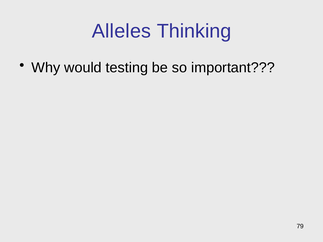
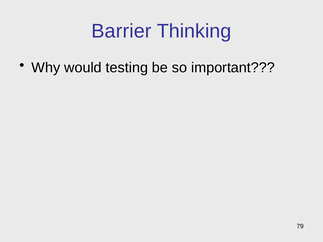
Alleles: Alleles -> Barrier
